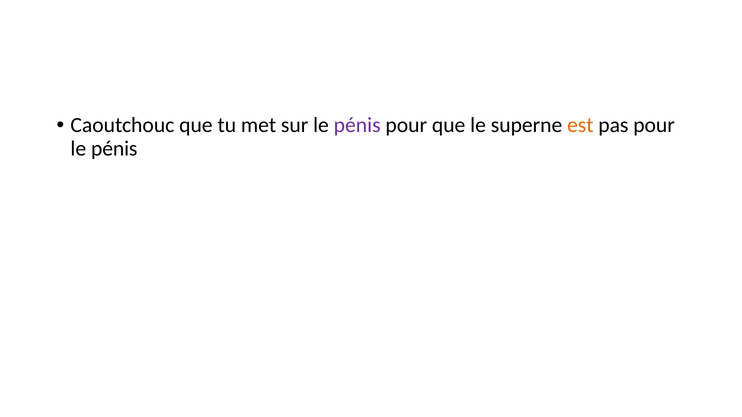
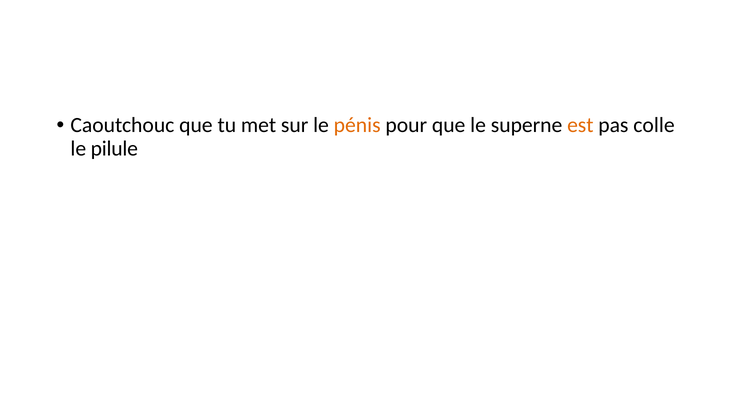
pénis at (357, 125) colour: purple -> orange
pas pour: pour -> colle
pénis at (114, 149): pénis -> pilule
